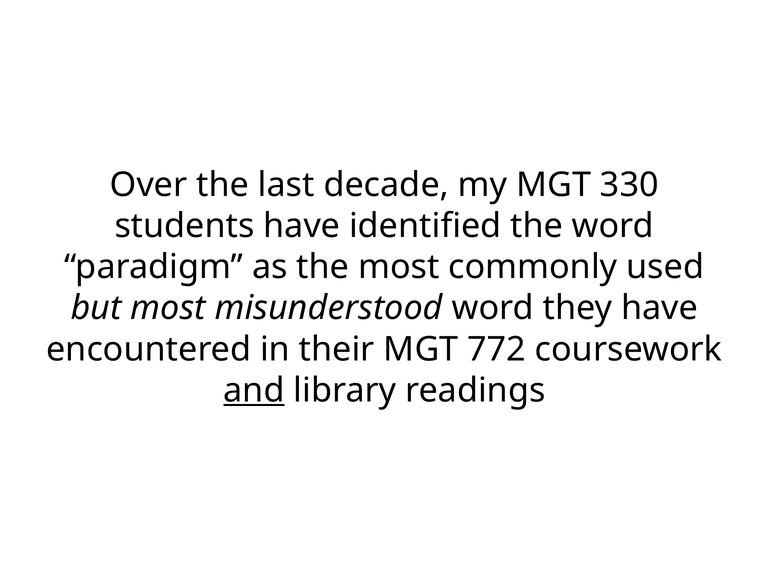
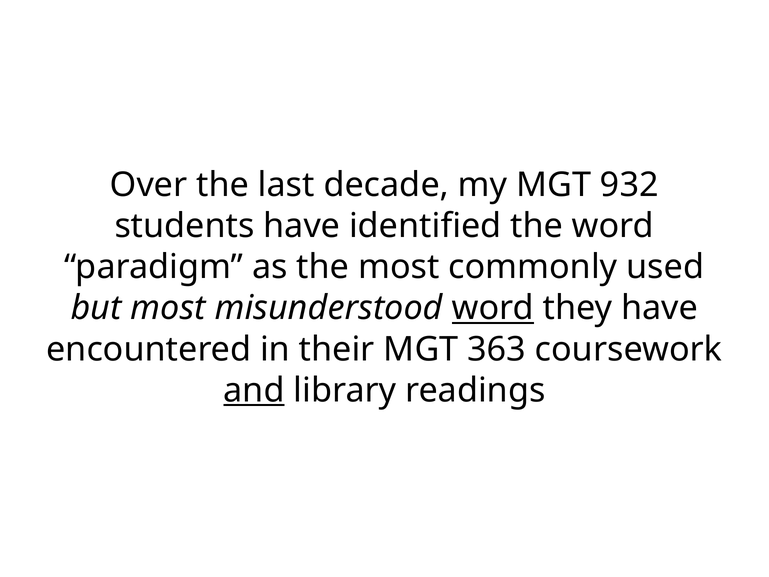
330: 330 -> 932
word at (493, 308) underline: none -> present
772: 772 -> 363
